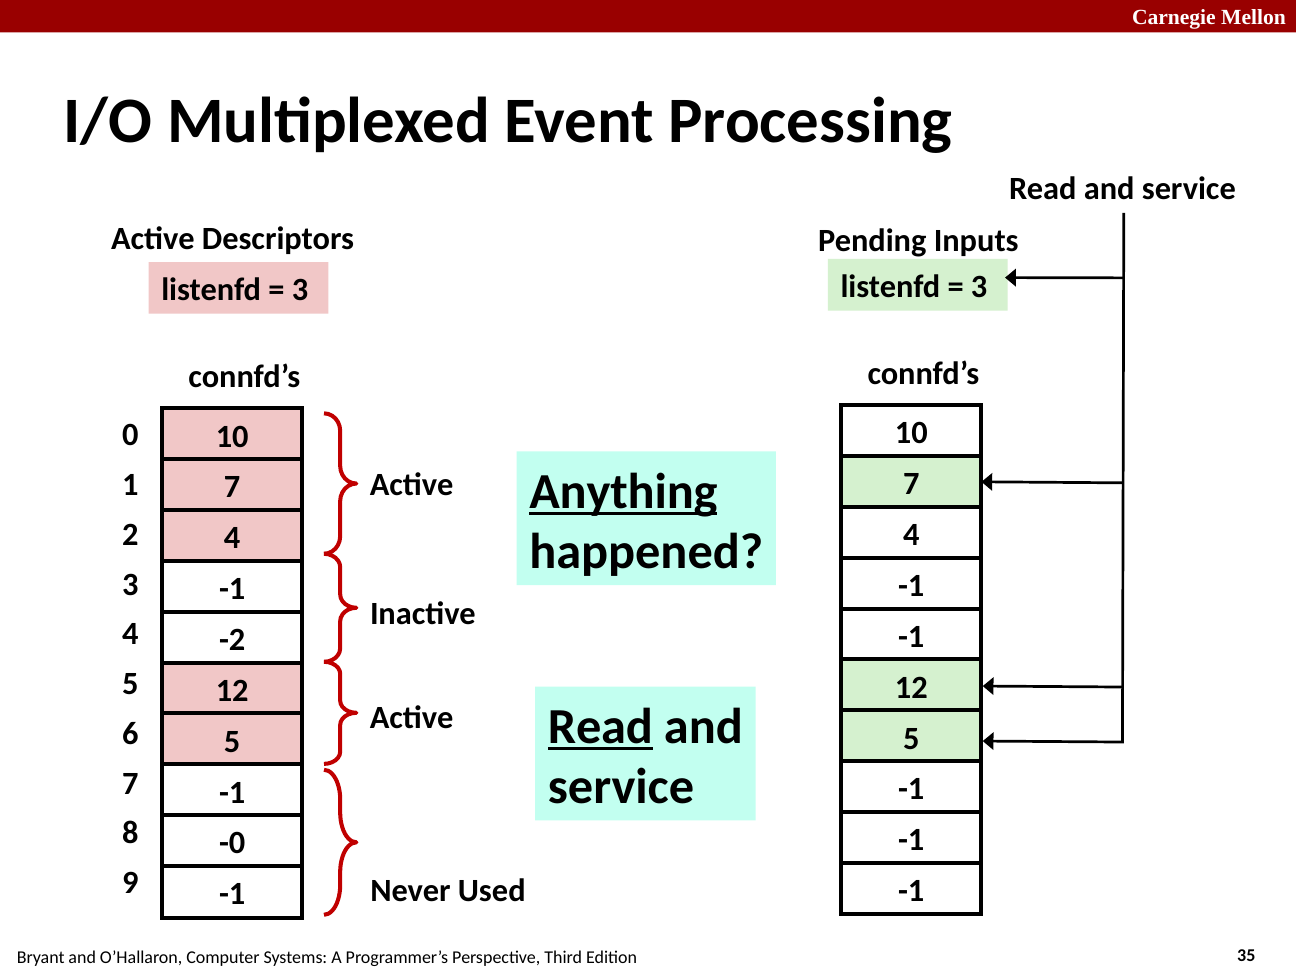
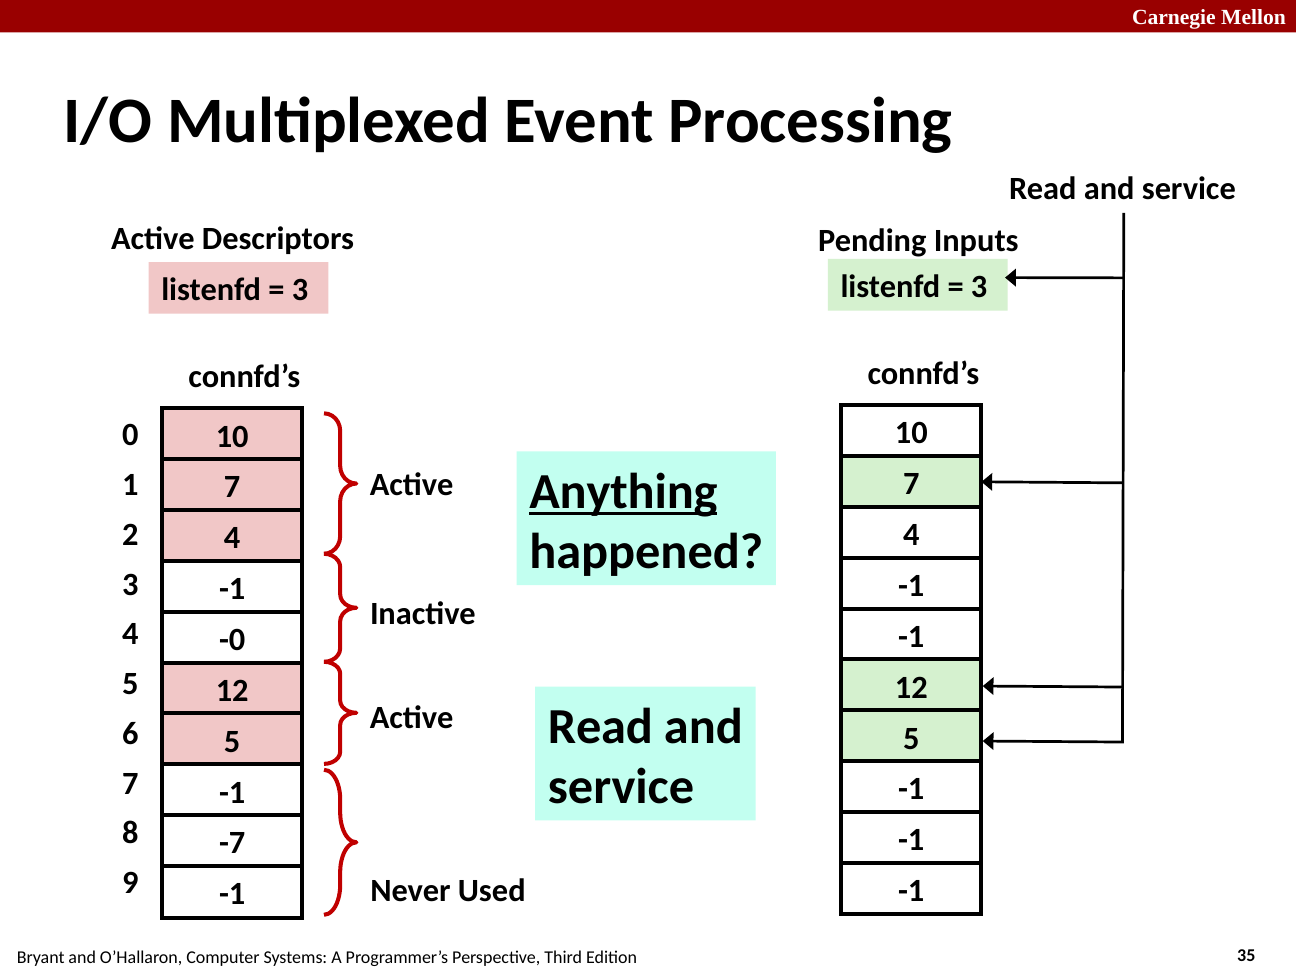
-2: -2 -> -0
Read at (600, 727) underline: present -> none
-0: -0 -> -7
